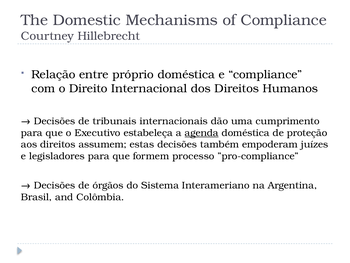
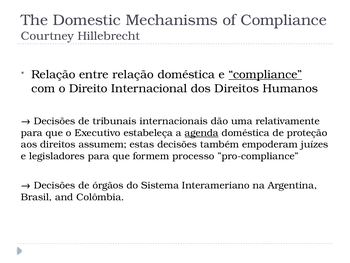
entre próprio: próprio -> relação
compliance at (265, 74) underline: none -> present
cumprimento: cumprimento -> relativamente
